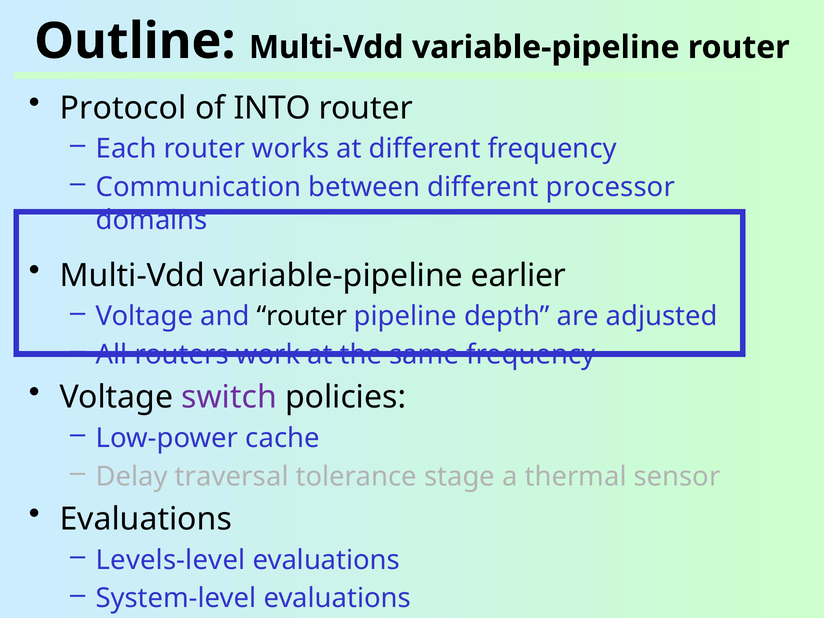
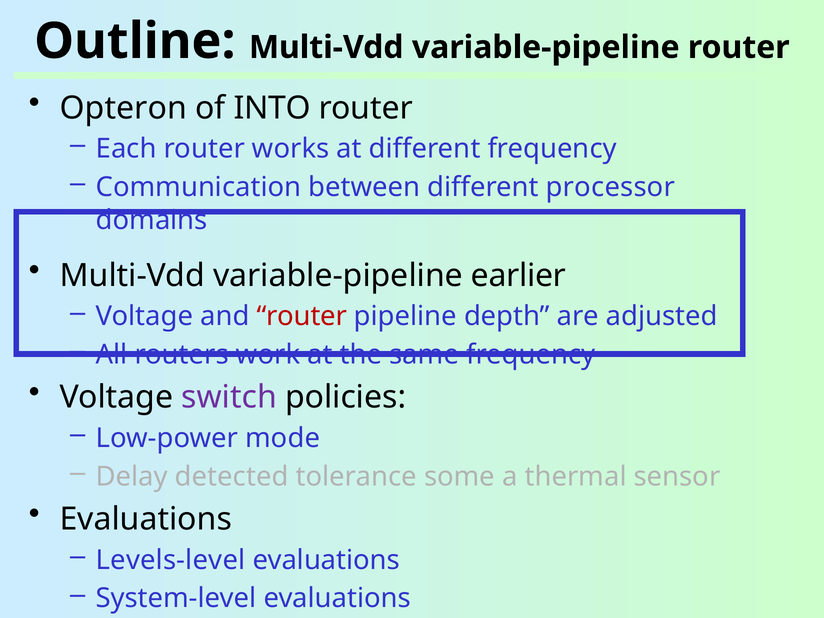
Protocol: Protocol -> Opteron
router at (302, 316) colour: black -> red
cache: cache -> mode
traversal: traversal -> detected
stage: stage -> some
